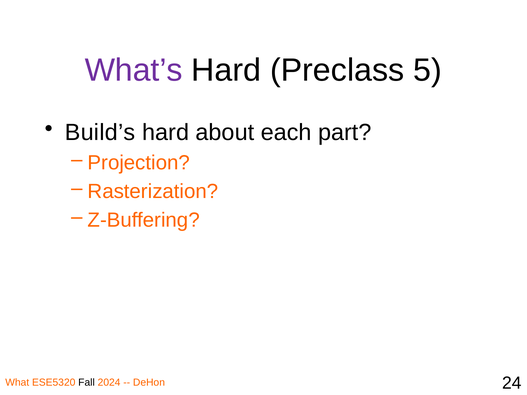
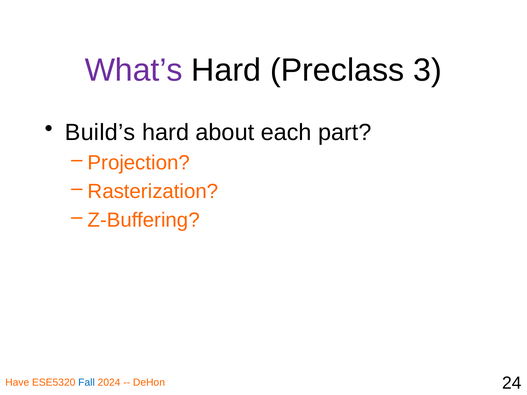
5: 5 -> 3
What: What -> Have
Fall colour: black -> blue
